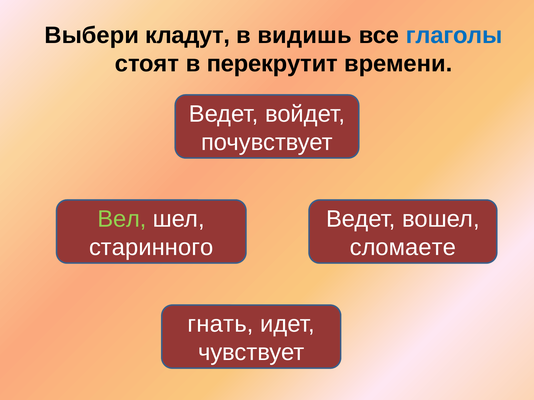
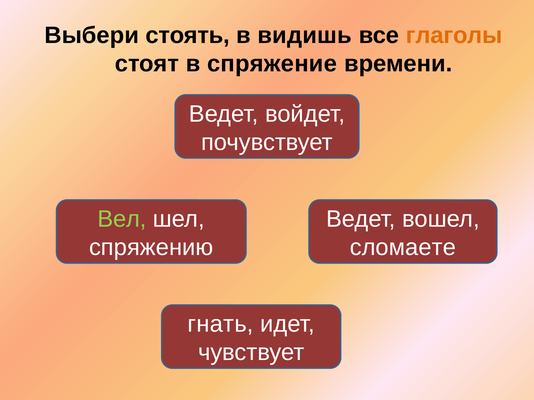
кладут: кладут -> стоять
глаголы colour: blue -> orange
перекрутит: перекрутит -> спряжение
старинного: старинного -> спряжению
